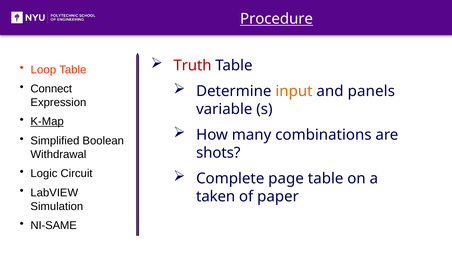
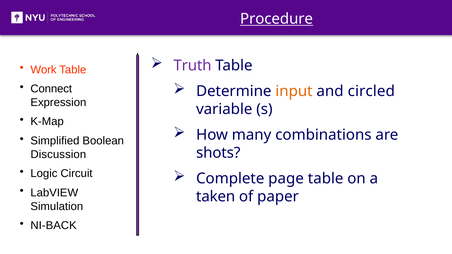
Truth colour: red -> purple
Loop: Loop -> Work
panels: panels -> circled
K-Map underline: present -> none
Withdrawal: Withdrawal -> Discussion
NI-SAME: NI-SAME -> NI-BACK
